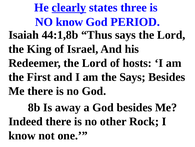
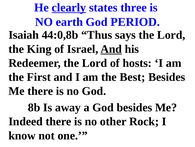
NO know: know -> earth
44:1,8b: 44:1,8b -> 44:0,8b
And at (111, 49) underline: none -> present
the Says: Says -> Best
